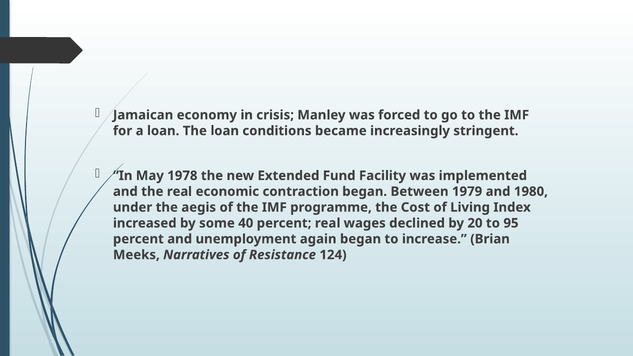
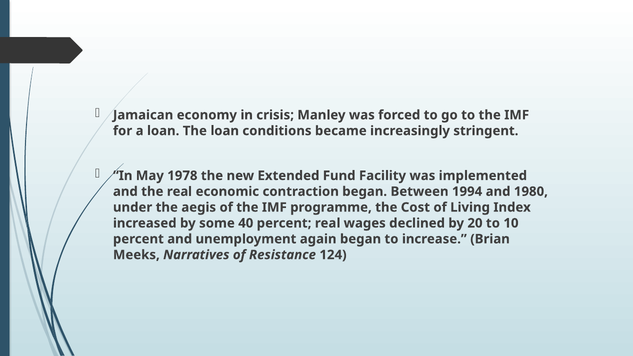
1979: 1979 -> 1994
95: 95 -> 10
